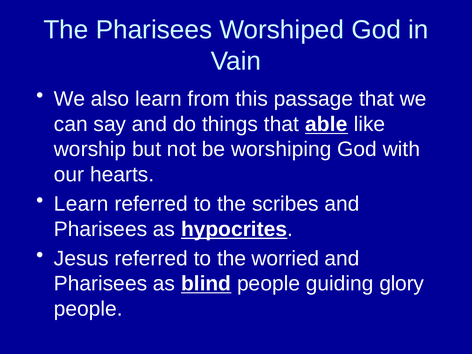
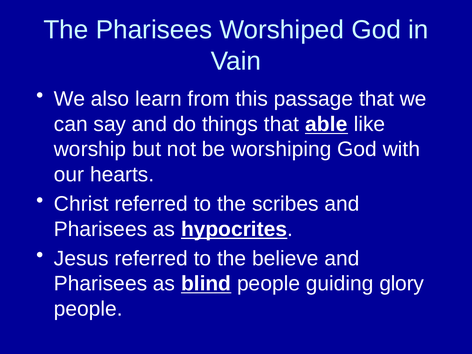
Learn at (81, 204): Learn -> Christ
worried: worried -> believe
